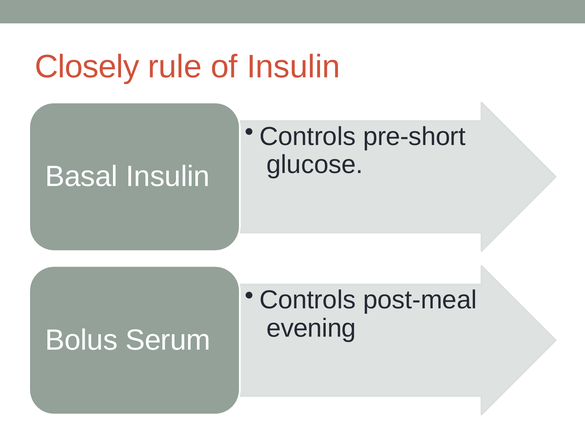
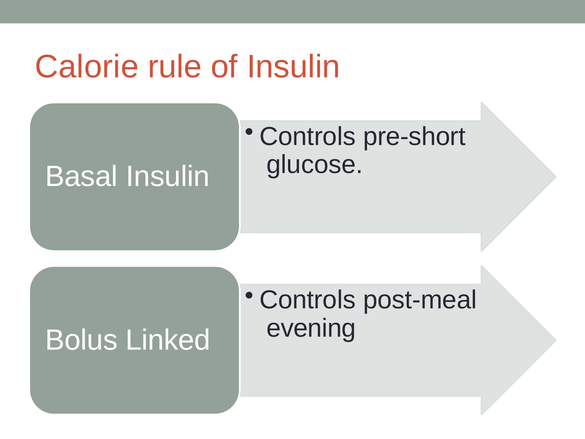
Closely: Closely -> Calorie
Serum: Serum -> Linked
